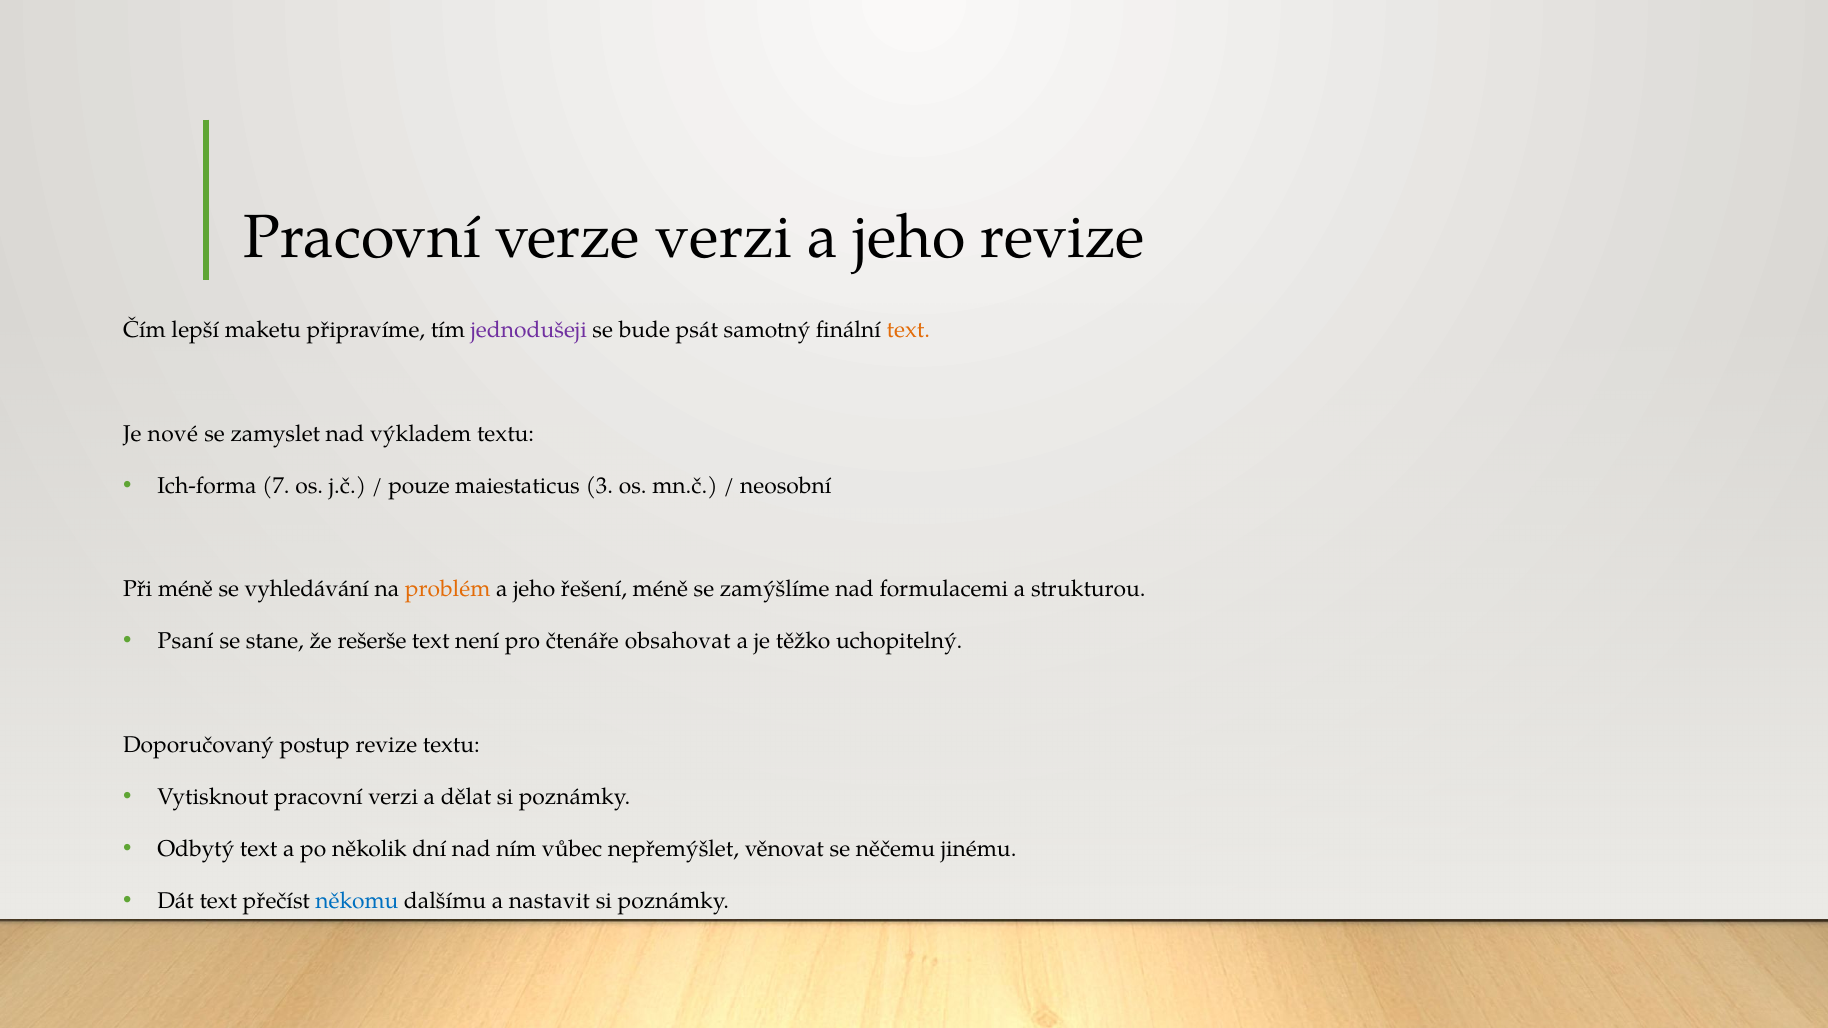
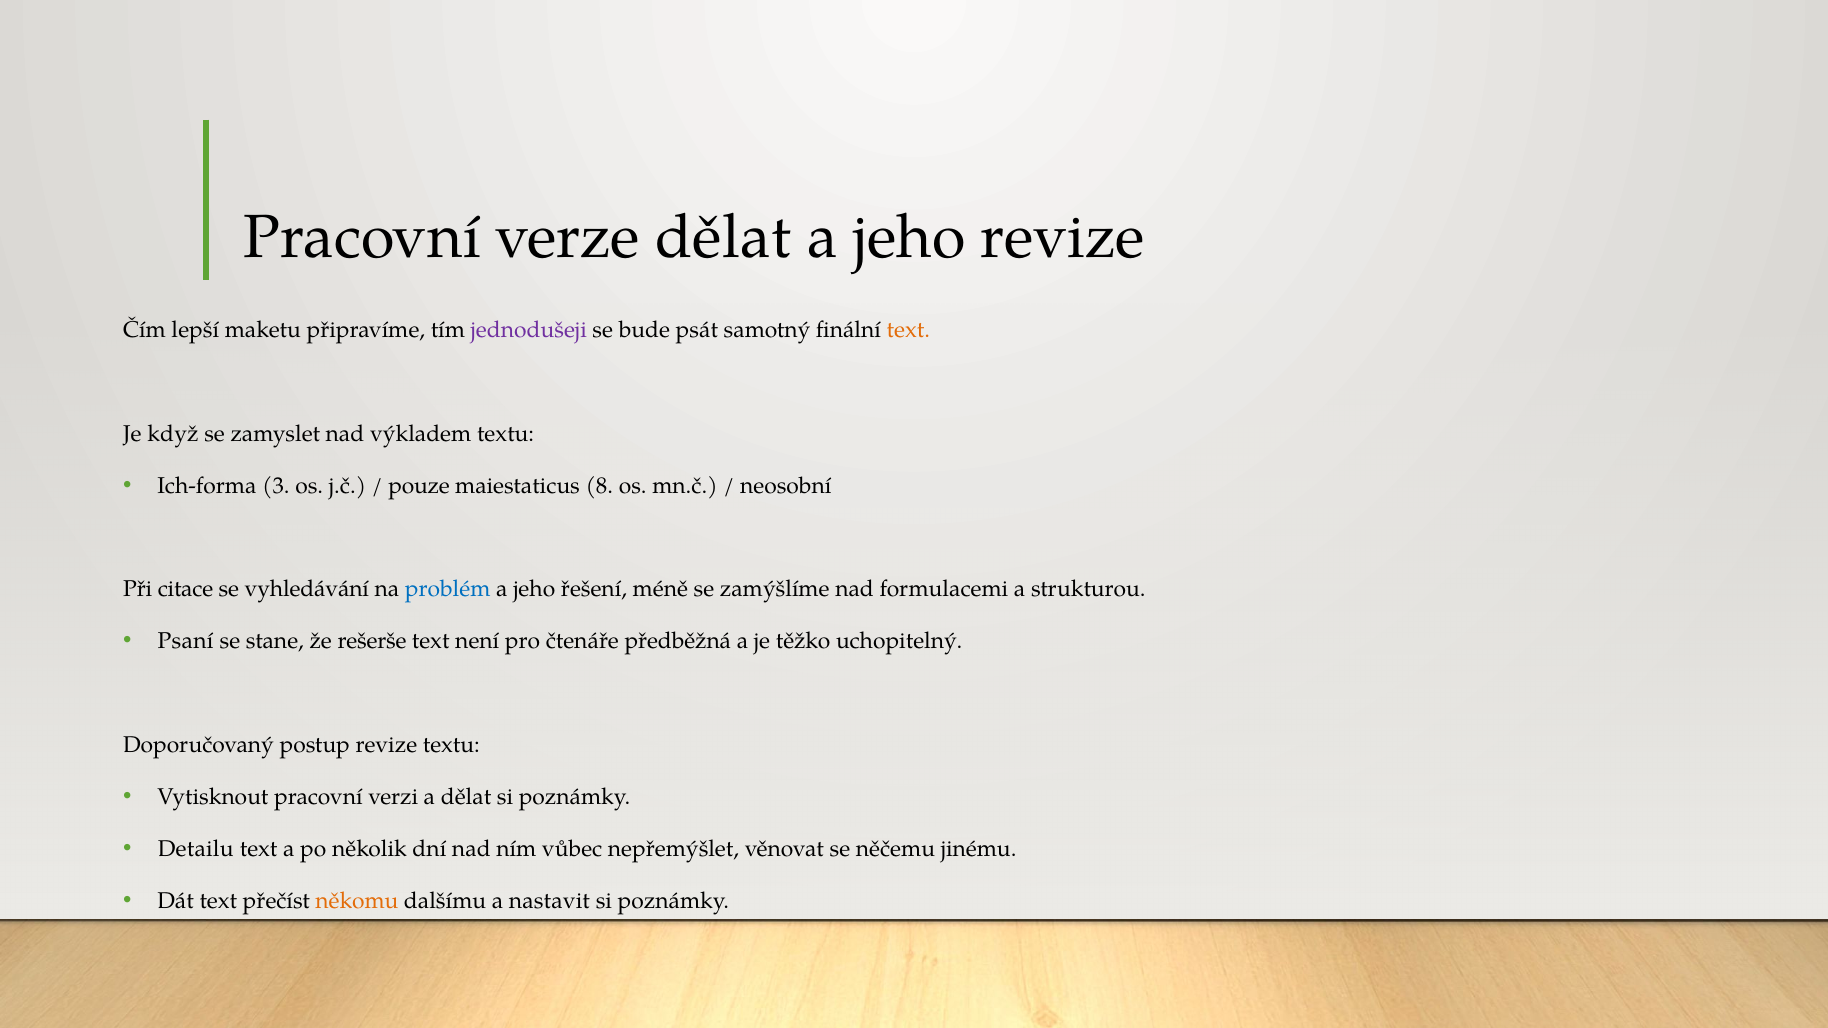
verze verzi: verzi -> dělat
nové: nové -> když
7: 7 -> 3
3: 3 -> 8
Při méně: méně -> citace
problém colour: orange -> blue
obsahovat: obsahovat -> předběžná
Odbytý: Odbytý -> Detailu
někomu colour: blue -> orange
